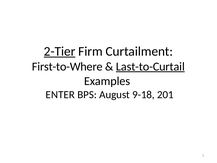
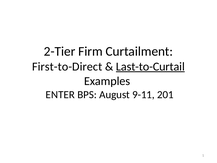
2-Tier underline: present -> none
First-to-Where: First-to-Where -> First-to-Direct
9-18: 9-18 -> 9-11
